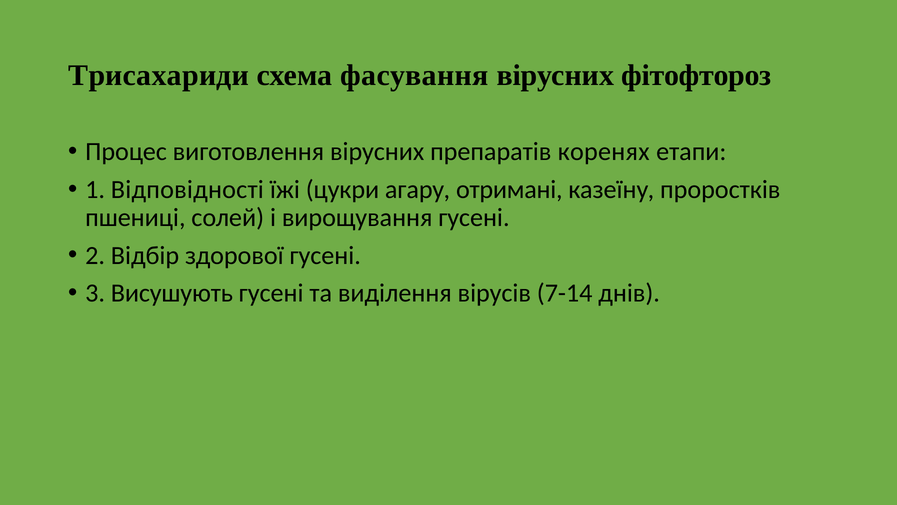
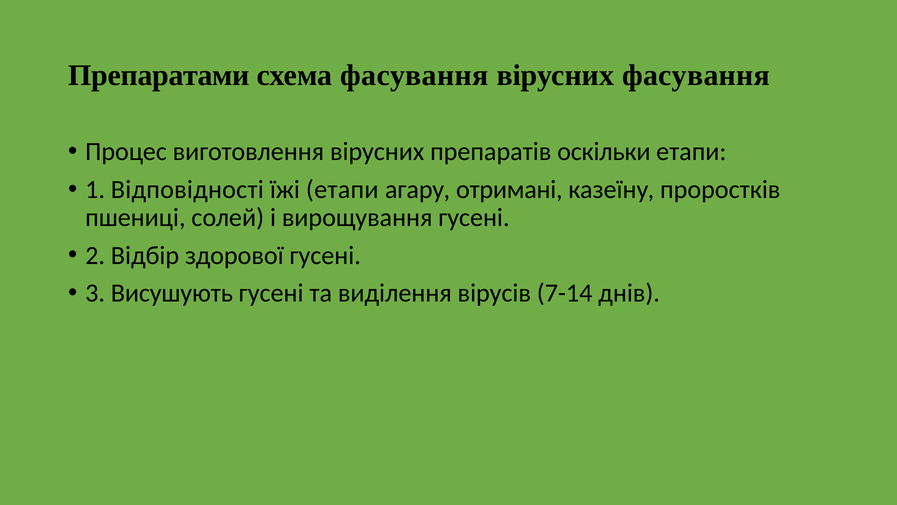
Трисахариди: Трисахариди -> Препаратами
вірусних фітофтороз: фітофтороз -> фасування
коренях: коренях -> оскільки
їжі цукри: цукри -> етапи
